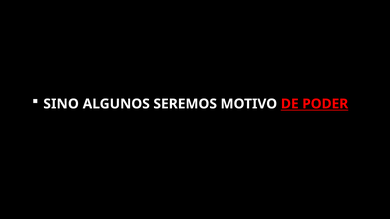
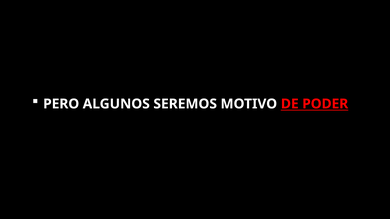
SINO: SINO -> PERO
